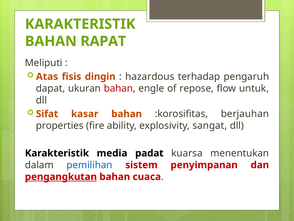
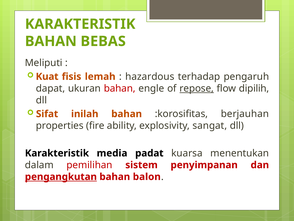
RAPAT: RAPAT -> BEBAS
Atas: Atas -> Kuat
dingin: dingin -> lemah
repose underline: none -> present
untuk: untuk -> dipilih
kasar: kasar -> inilah
pemilihan colour: blue -> red
cuaca: cuaca -> balon
